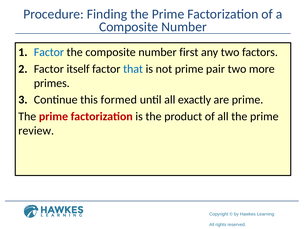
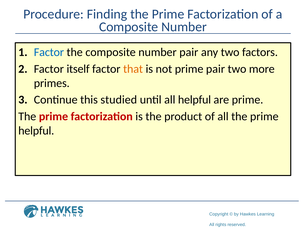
number first: first -> pair
that colour: blue -> orange
formed: formed -> studied
all exactly: exactly -> helpful
review at (36, 131): review -> helpful
